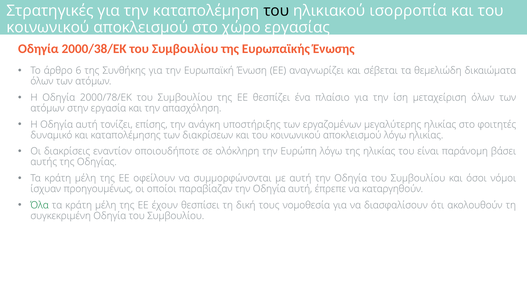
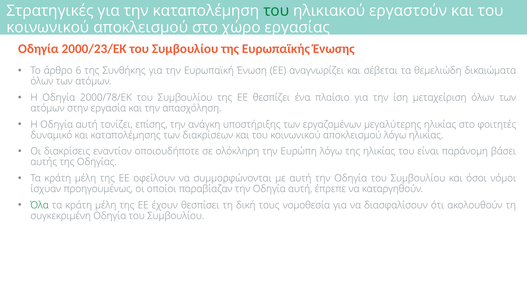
του at (276, 11) colour: black -> green
ισορροπία: ισορροπία -> εργαστούν
2000/38/ΕΚ: 2000/38/ΕΚ -> 2000/23/ΕΚ
